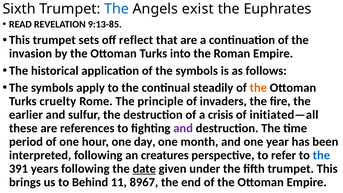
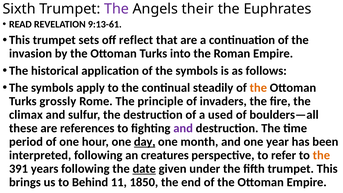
The at (116, 9) colour: blue -> purple
exist: exist -> their
9:13-85: 9:13-85 -> 9:13-61
cruelty: cruelty -> grossly
earlier: earlier -> climax
crisis: crisis -> used
initiated—all: initiated—all -> boulders—all
day underline: none -> present
the at (321, 155) colour: blue -> orange
8967: 8967 -> 1850
